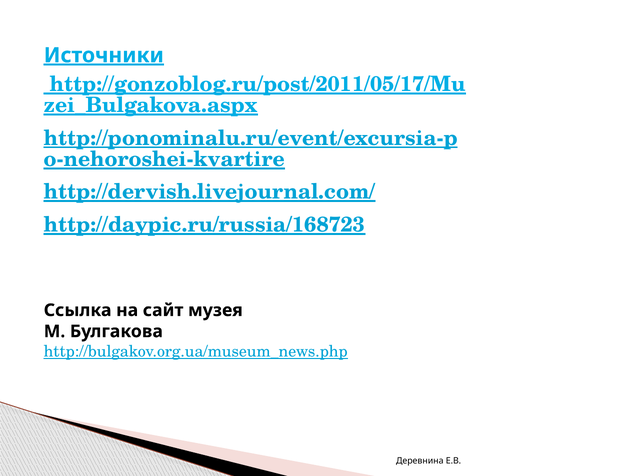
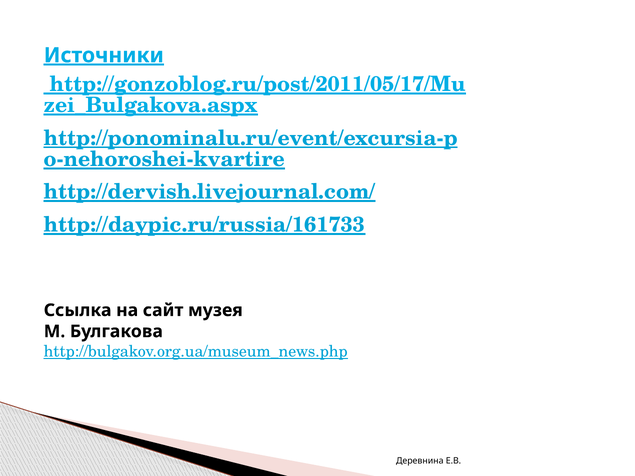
http://daypic.ru/russia/168723: http://daypic.ru/russia/168723 -> http://daypic.ru/russia/161733
